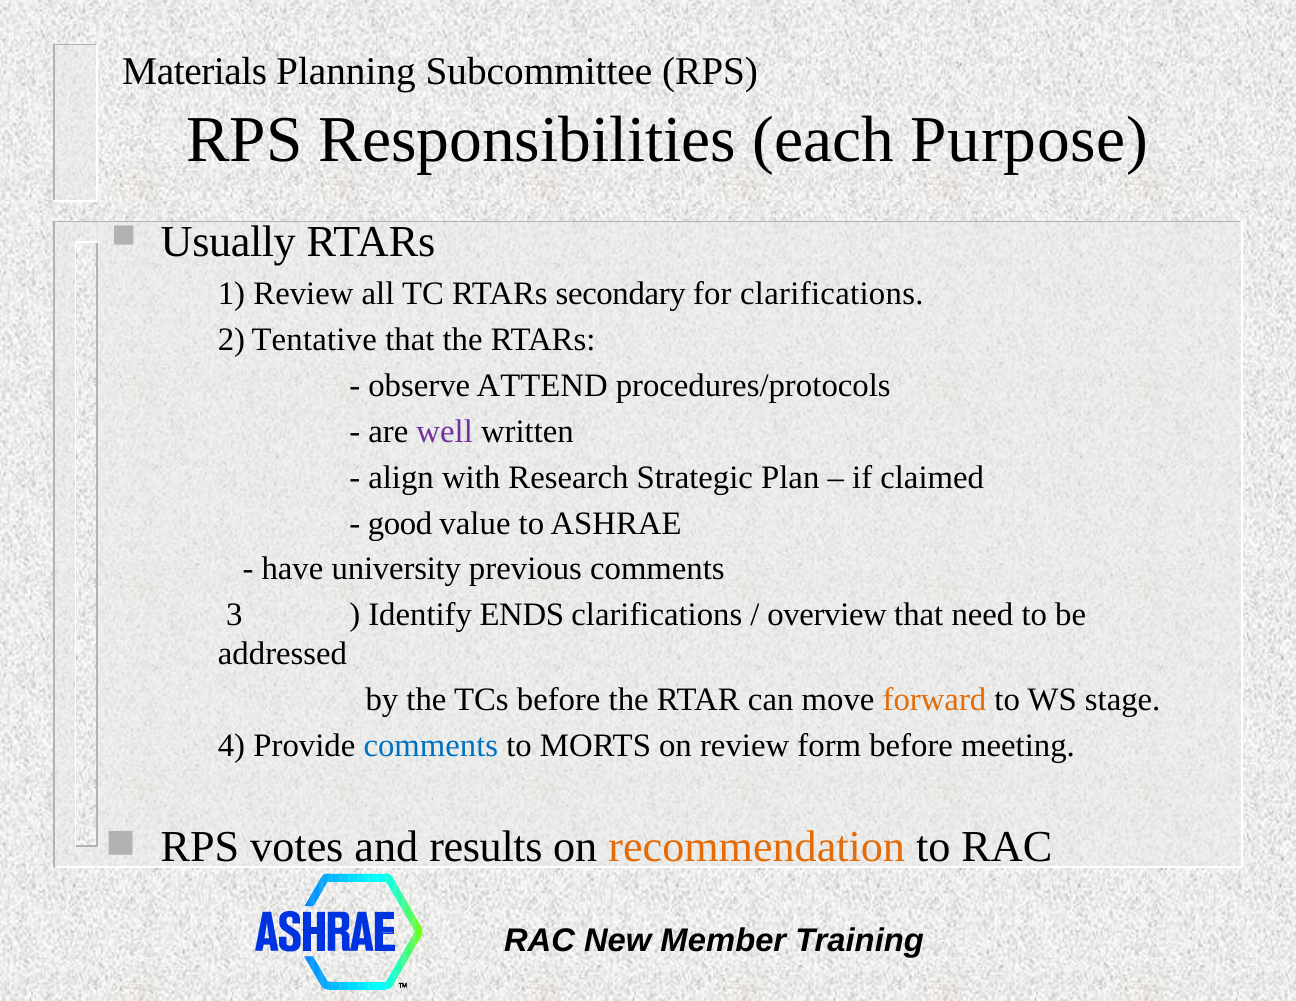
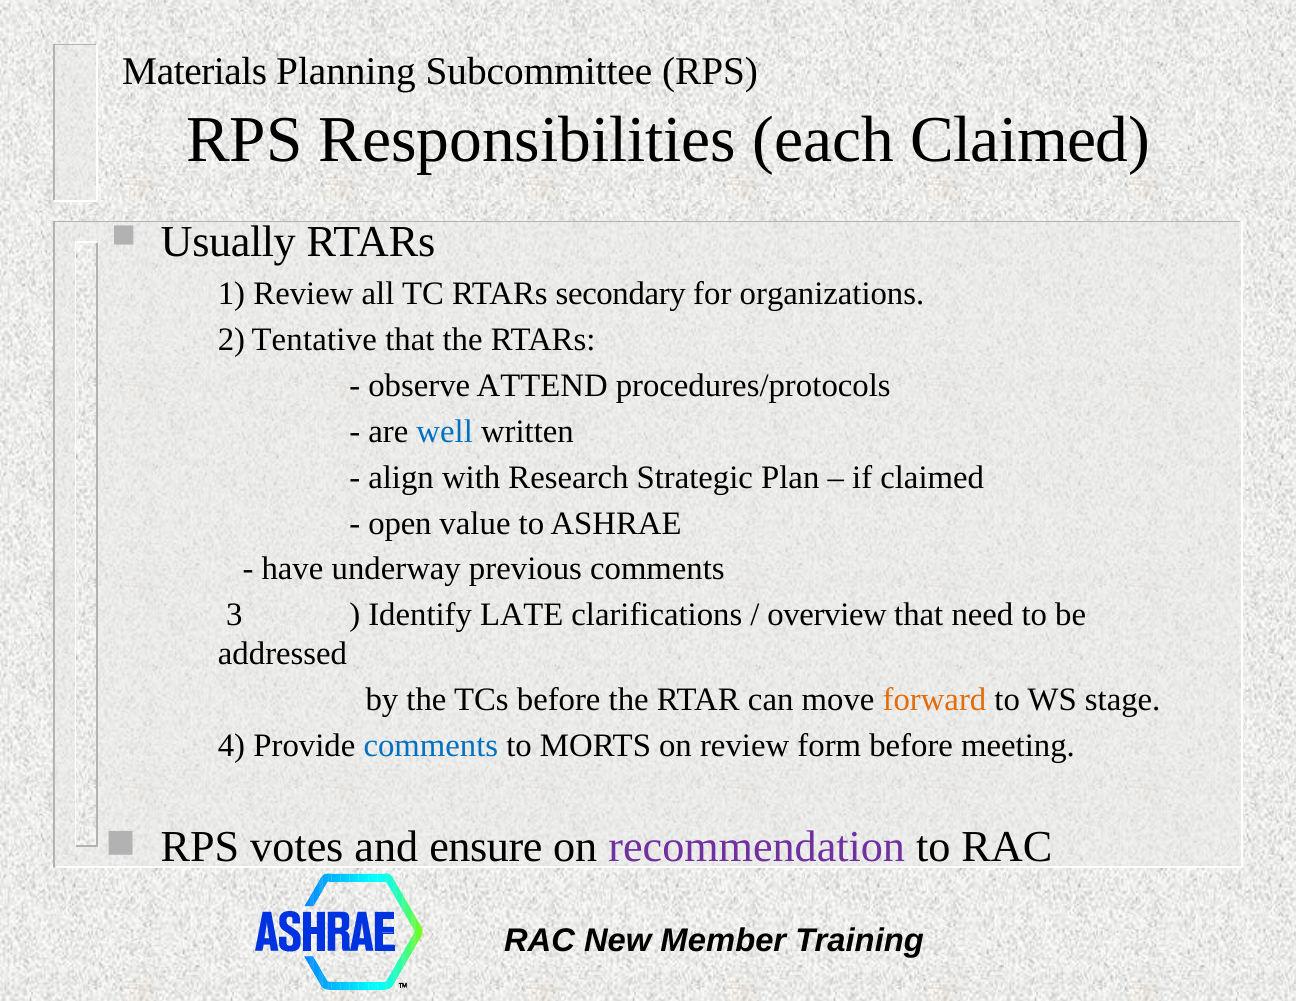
each Purpose: Purpose -> Claimed
for clarifications: clarifications -> organizations
well colour: purple -> blue
good: good -> open
university: university -> underway
ENDS: ENDS -> LATE
results: results -> ensure
recommendation colour: orange -> purple
